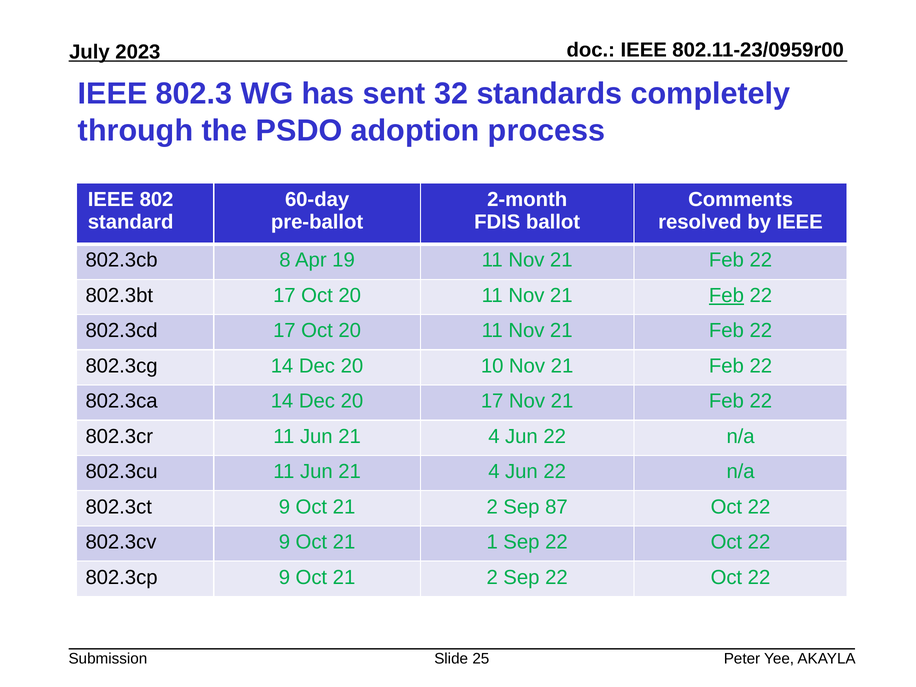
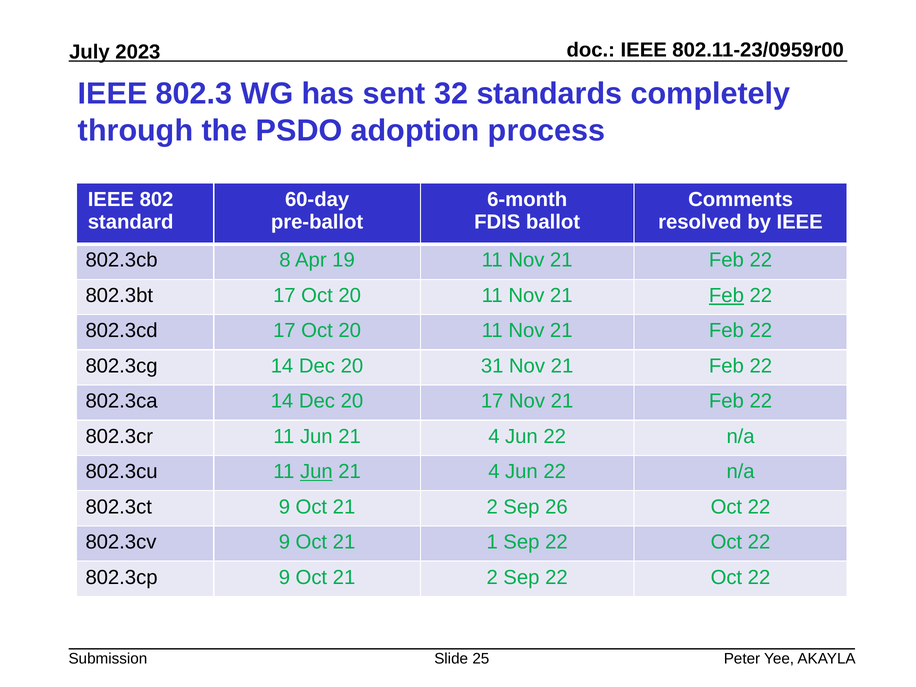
2-month: 2-month -> 6-month
10: 10 -> 31
Jun at (316, 472) underline: none -> present
87: 87 -> 26
